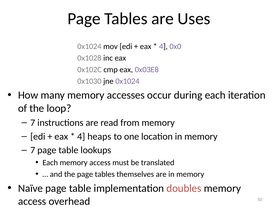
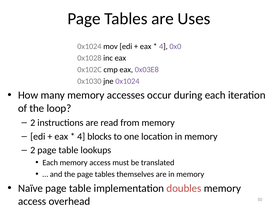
7 at (33, 123): 7 -> 2
heaps: heaps -> blocks
7 at (33, 150): 7 -> 2
